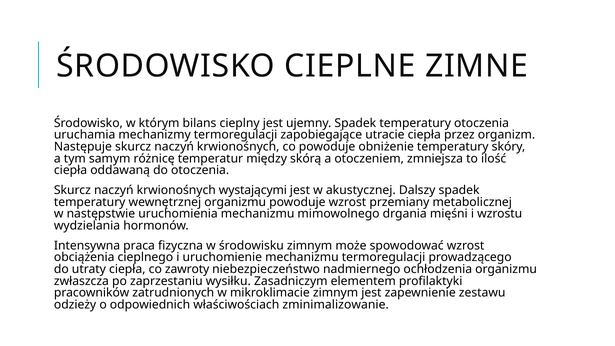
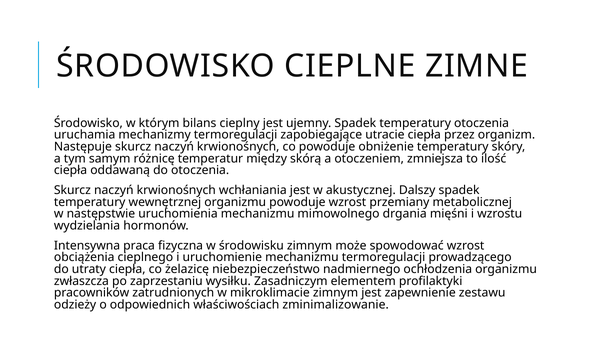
wystającymi: wystającymi -> wchłaniania
zawroty: zawroty -> żelazicę
